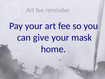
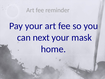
give: give -> next
